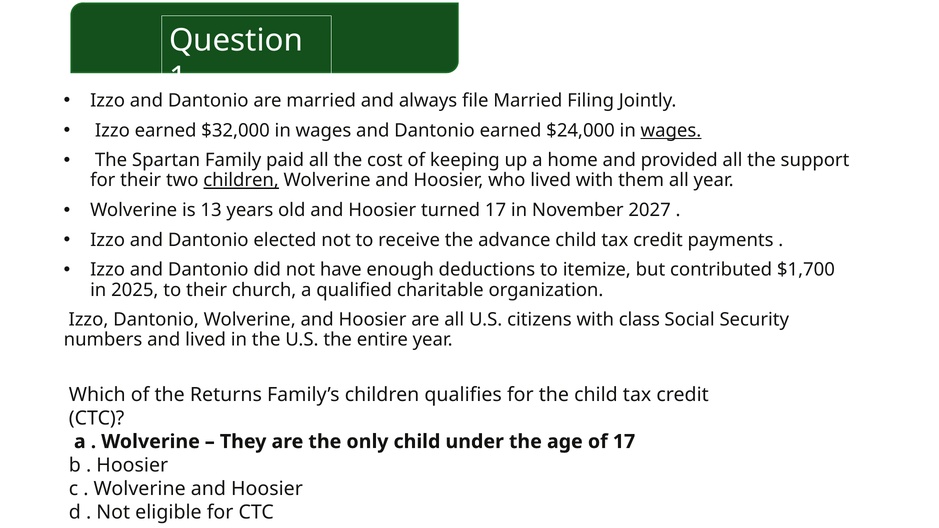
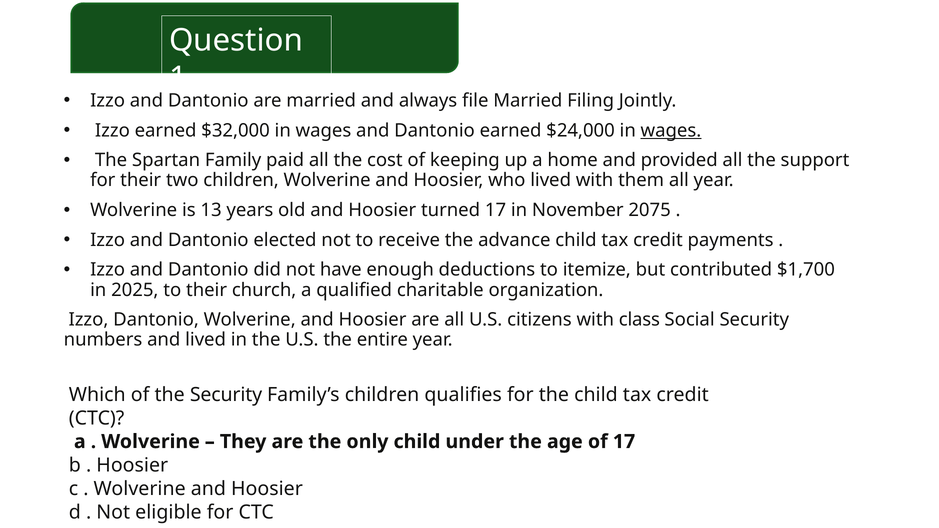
children at (241, 180) underline: present -> none
2027: 2027 -> 2075
the Returns: Returns -> Security
